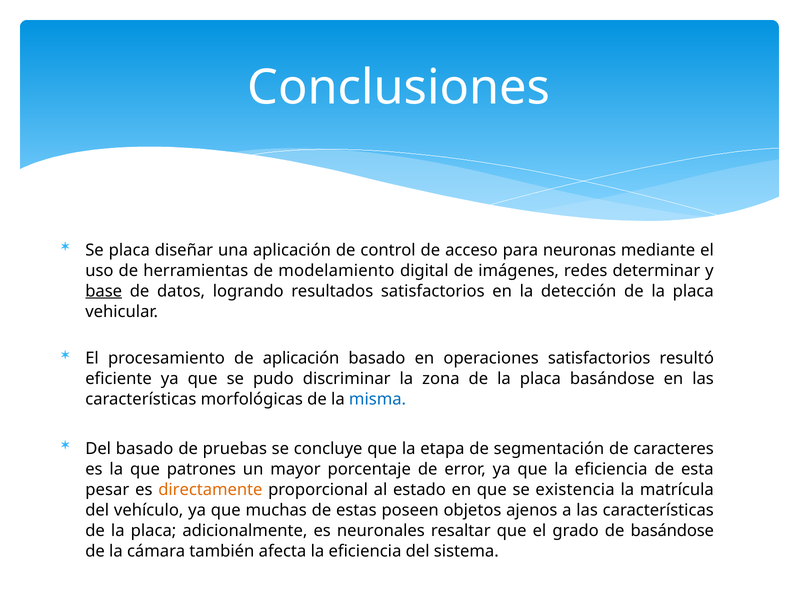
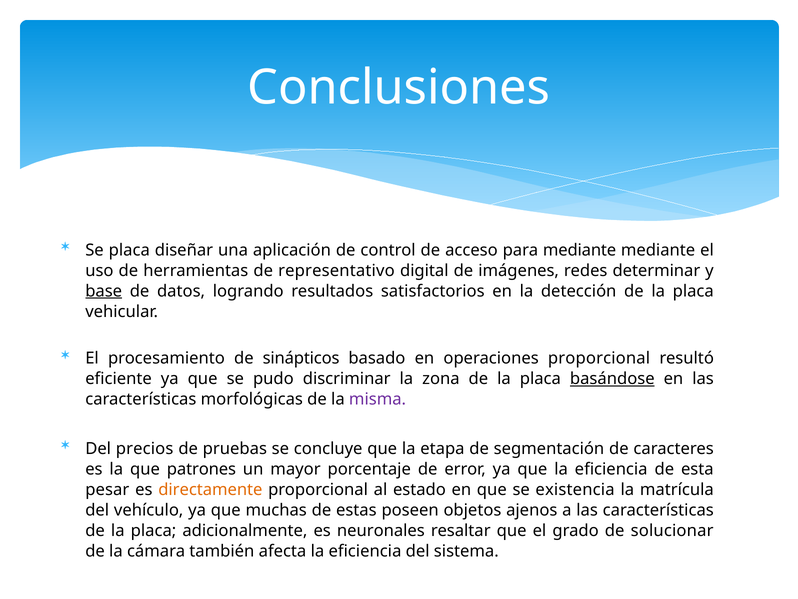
para neuronas: neuronas -> mediante
modelamiento: modelamiento -> representativo
de aplicación: aplicación -> sinápticos
operaciones satisfactorios: satisfactorios -> proporcional
basándose at (612, 379) underline: none -> present
misma colour: blue -> purple
Del basado: basado -> precios
de basándose: basándose -> solucionar
